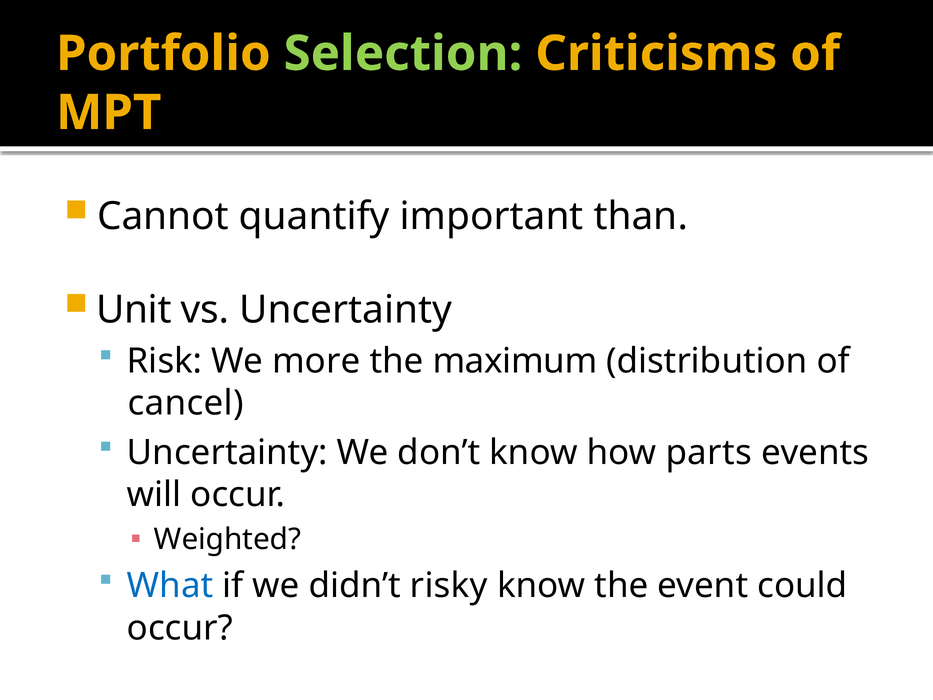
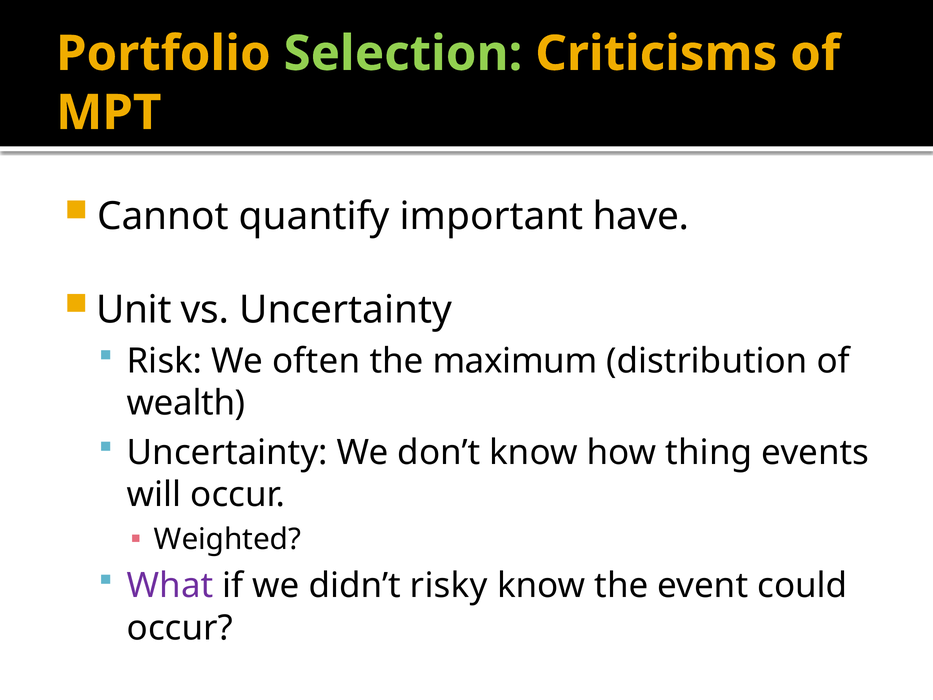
than: than -> have
more: more -> often
cancel: cancel -> wealth
parts: parts -> thing
What colour: blue -> purple
